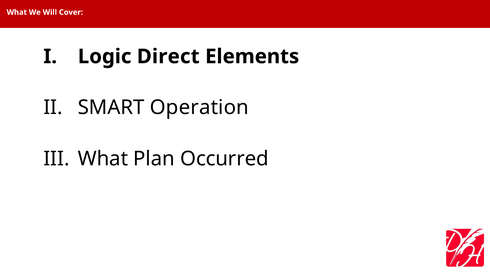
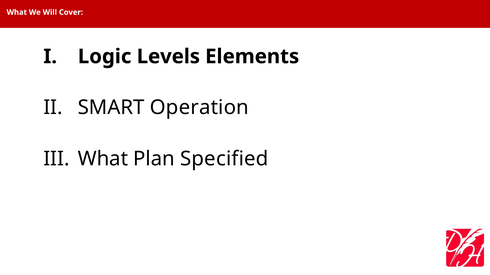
Direct: Direct -> Levels
Occurred: Occurred -> Specified
